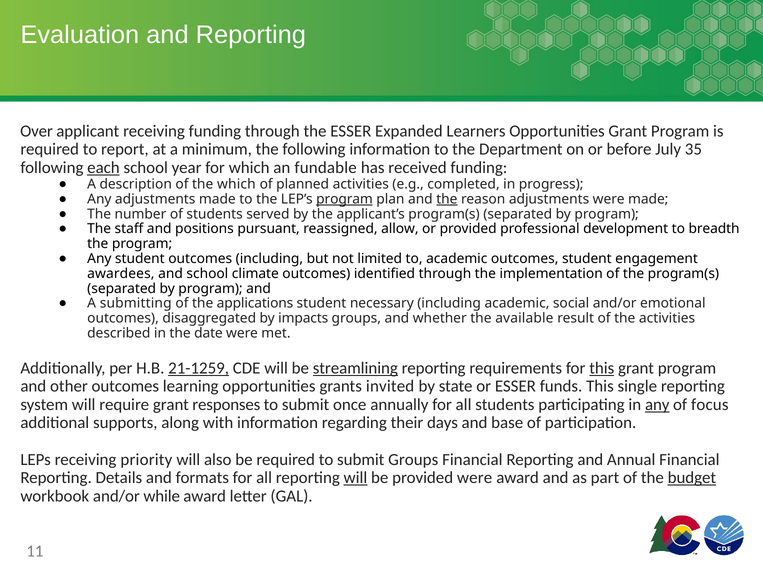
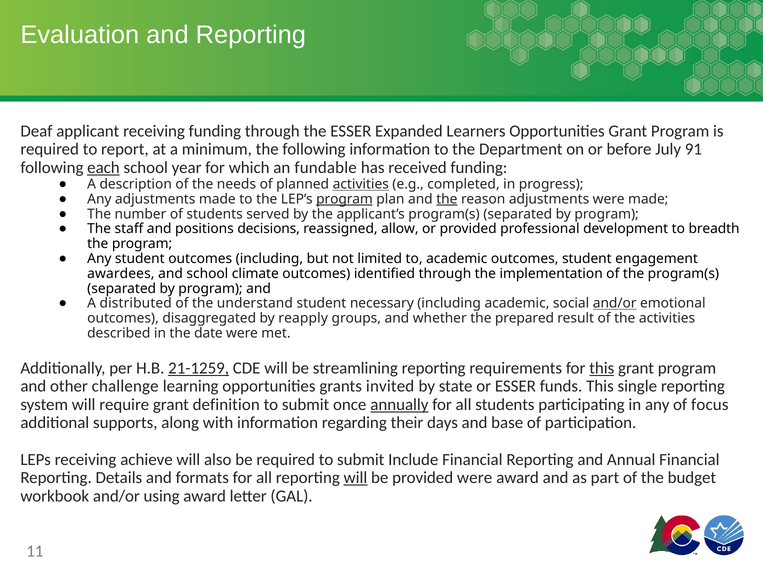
Over: Over -> Deaf
35: 35 -> 91
the which: which -> needs
activities at (361, 184) underline: none -> present
pursuant: pursuant -> decisions
submitting: submitting -> distributed
applications: applications -> understand
and/or at (615, 304) underline: none -> present
impacts: impacts -> reapply
available: available -> prepared
streamlining underline: present -> none
other outcomes: outcomes -> challenge
responses: responses -> definition
annually underline: none -> present
any at (657, 405) underline: present -> none
priority: priority -> achieve
submit Groups: Groups -> Include
budget underline: present -> none
while: while -> using
